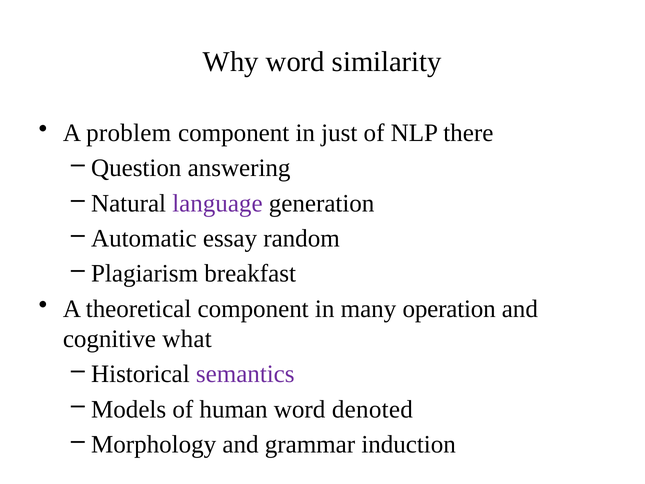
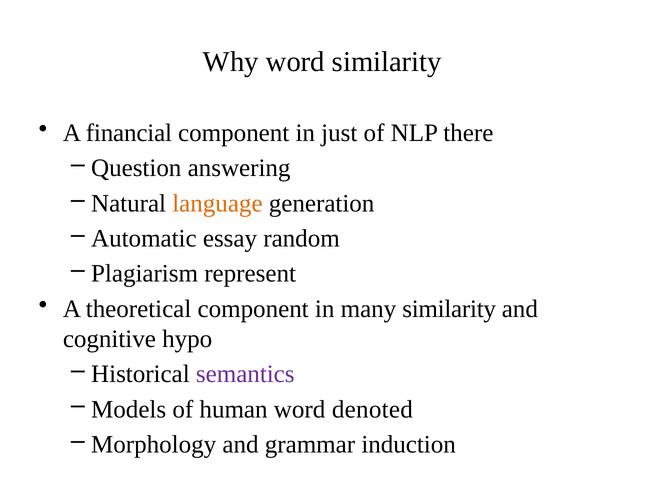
problem: problem -> financial
language colour: purple -> orange
breakfast: breakfast -> represent
many operation: operation -> similarity
what: what -> hypo
